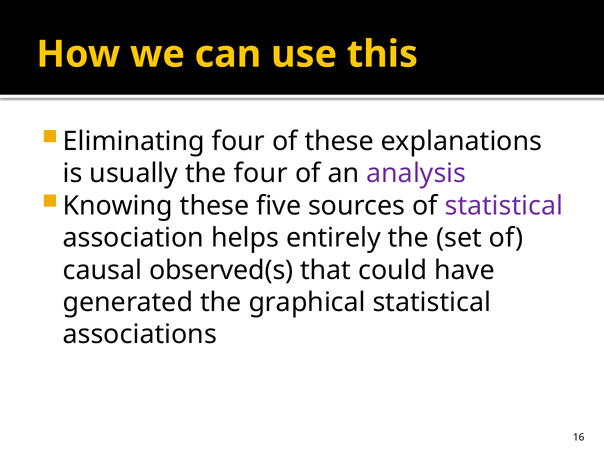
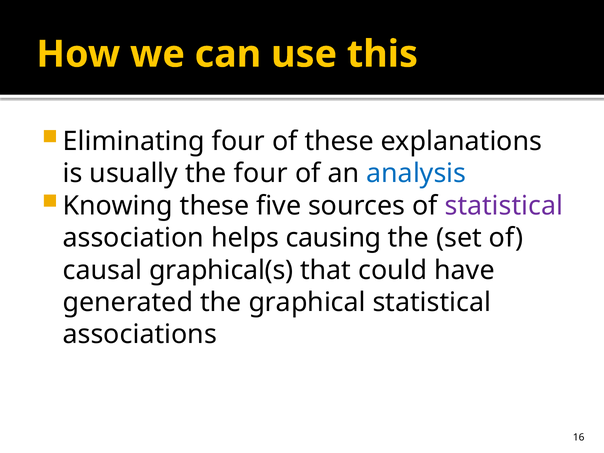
analysis colour: purple -> blue
entirely: entirely -> causing
observed(s: observed(s -> graphical(s
